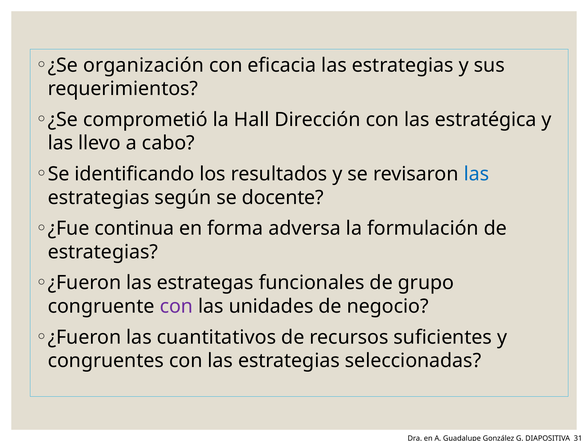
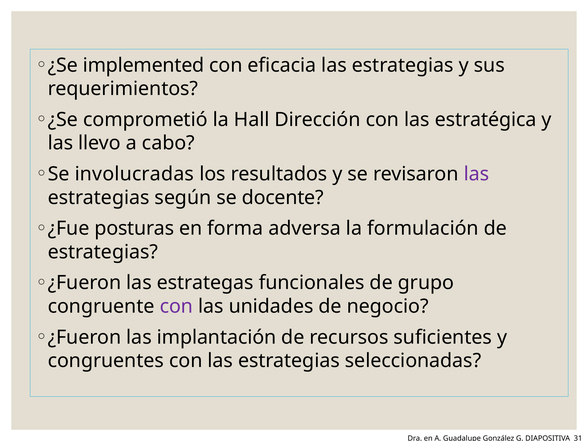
organización: organización -> implemented
identificando: identificando -> involucradas
las at (476, 174) colour: blue -> purple
continua: continua -> posturas
cuantitativos: cuantitativos -> implantación
